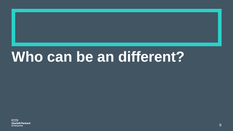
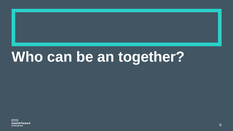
different: different -> together
